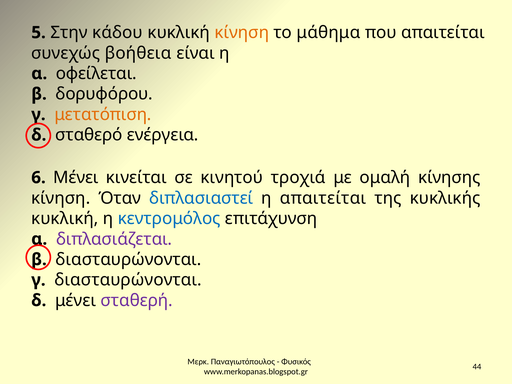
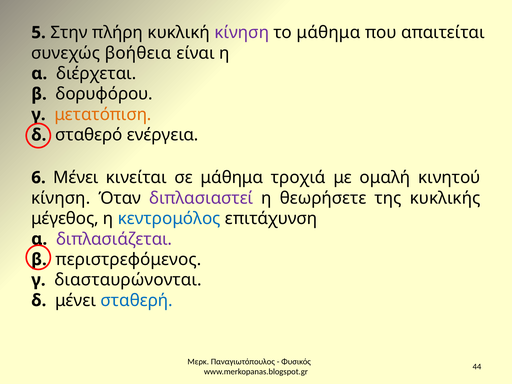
κάδου: κάδου -> πλήρη
κίνηση at (242, 33) colour: orange -> purple
οφείλεται: οφείλεται -> διέρχεται
σε κινητού: κινητού -> μάθημα
κίνησης: κίνησης -> κινητού
διπλασιαστεί colour: blue -> purple
η απαιτείται: απαιτείται -> θεωρήσετε
κυκλική at (65, 219): κυκλική -> μέγεθος
β διασταυρώνονται: διασταυρώνονται -> περιστρεφόμενος
σταθερή colour: purple -> blue
